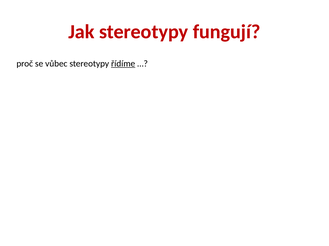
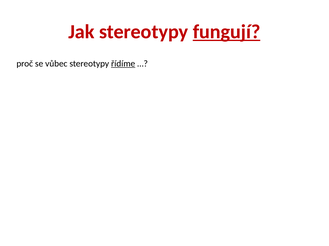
fungují underline: none -> present
